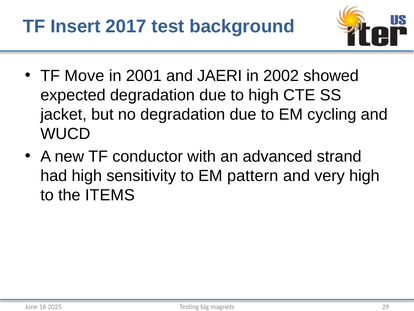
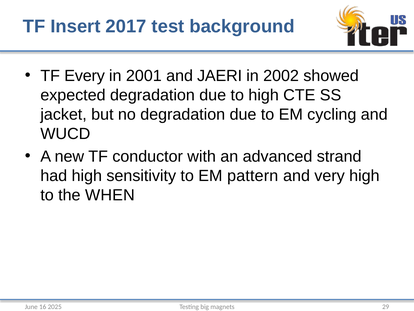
Move: Move -> Every
ITEMS: ITEMS -> WHEN
